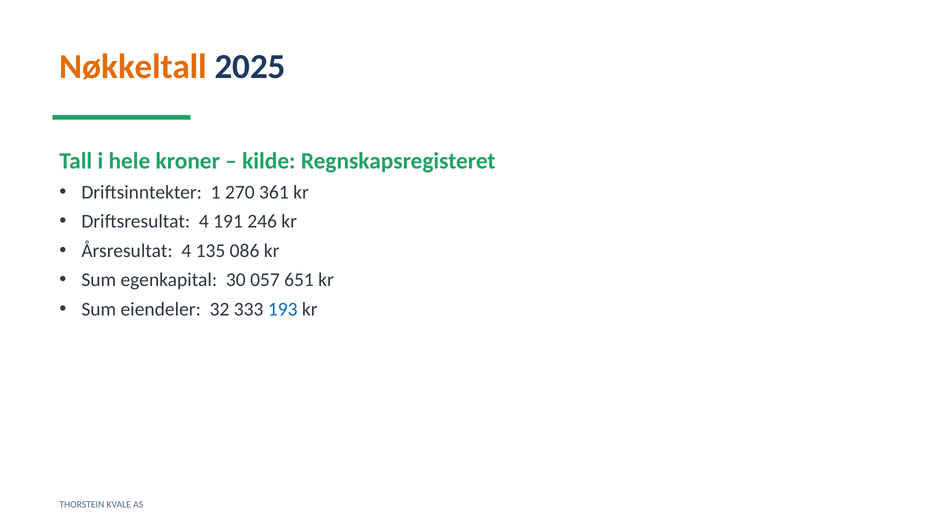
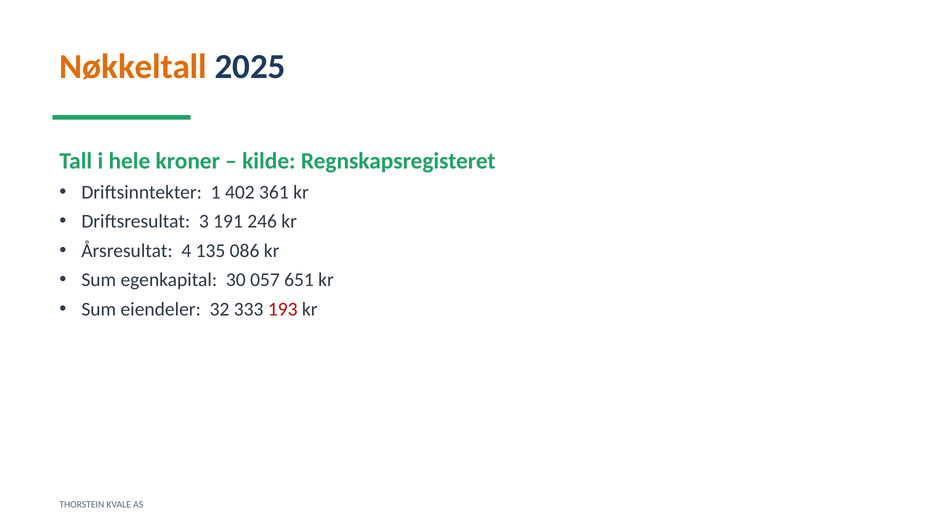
270: 270 -> 402
Driftsresultat 4: 4 -> 3
193 colour: blue -> red
